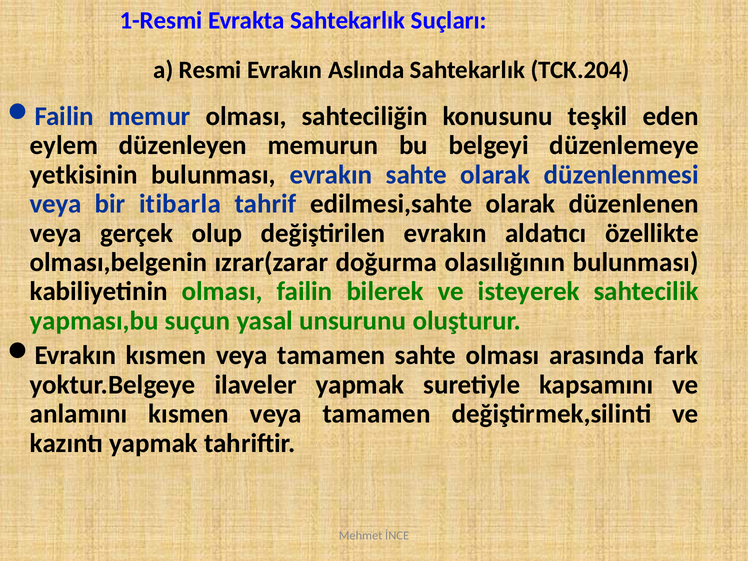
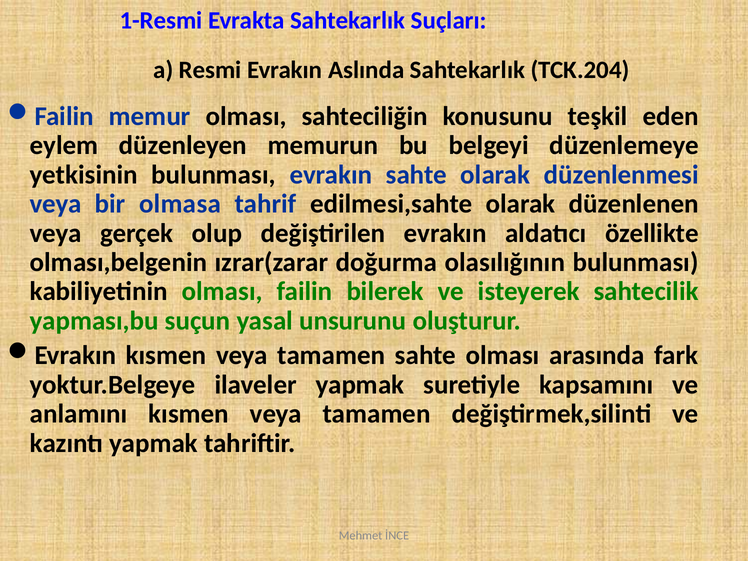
itibarla: itibarla -> olmasa
